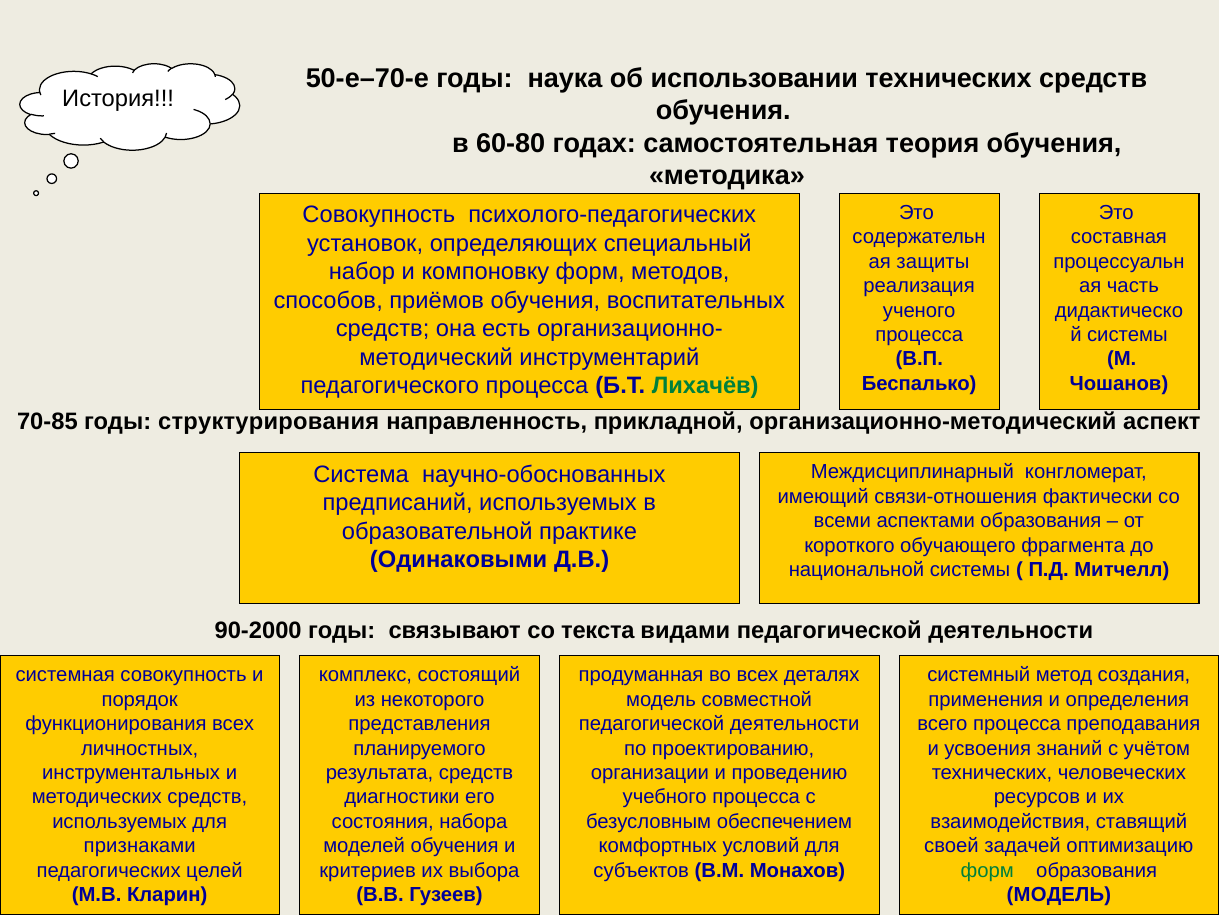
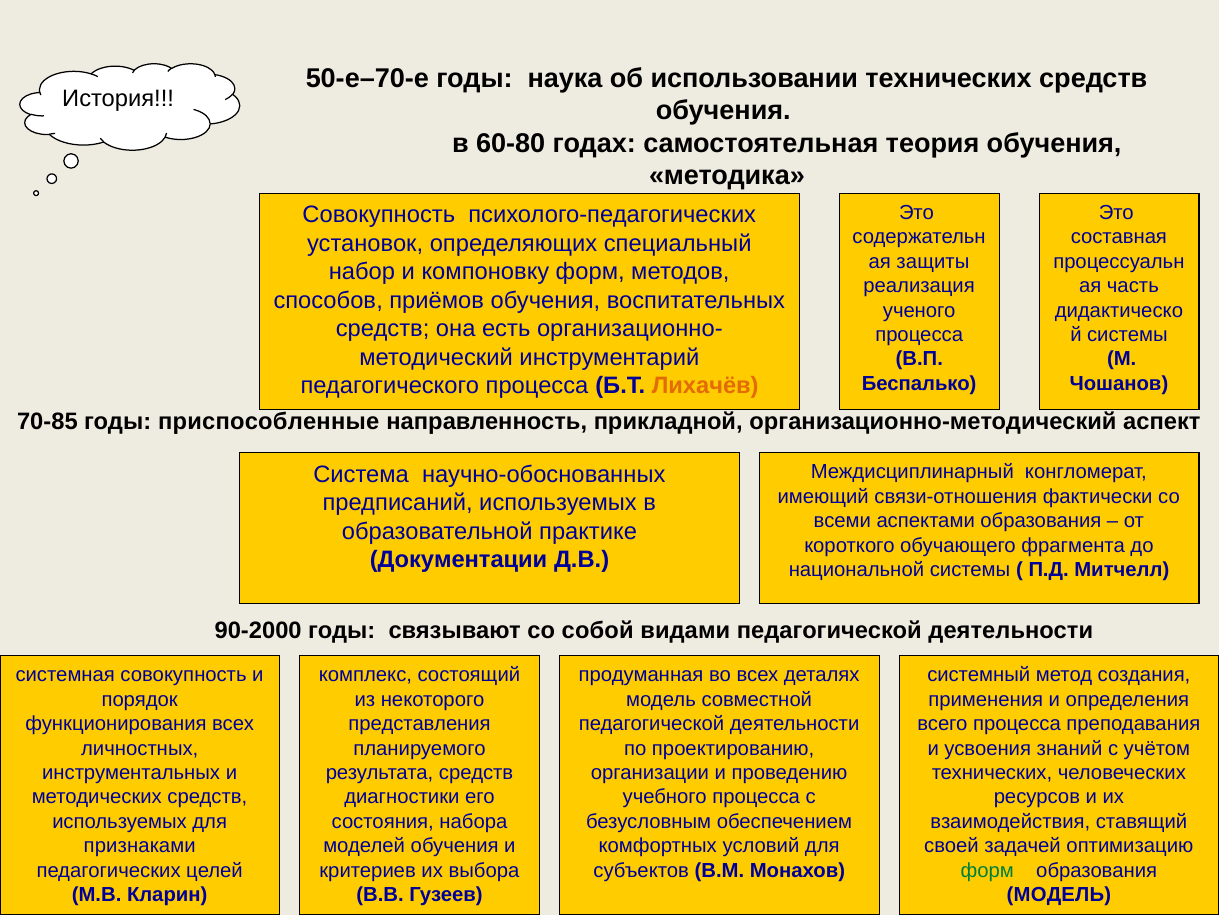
Лихачёв colour: green -> orange
структурирования: структурирования -> приспособленные
Одинаковыми: Одинаковыми -> Документации
текста: текста -> собой
